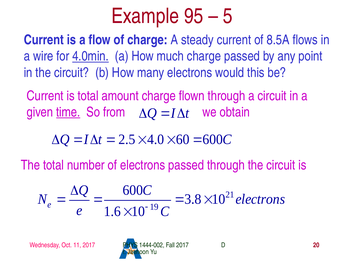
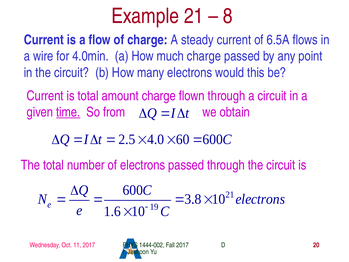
Example 95: 95 -> 21
5: 5 -> 8
8.5A: 8.5A -> 6.5A
4.0min underline: present -> none
